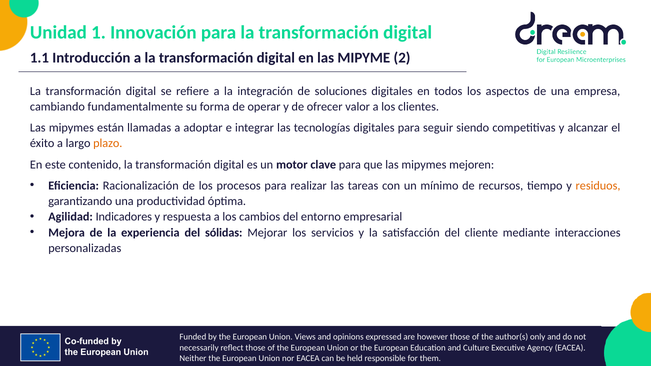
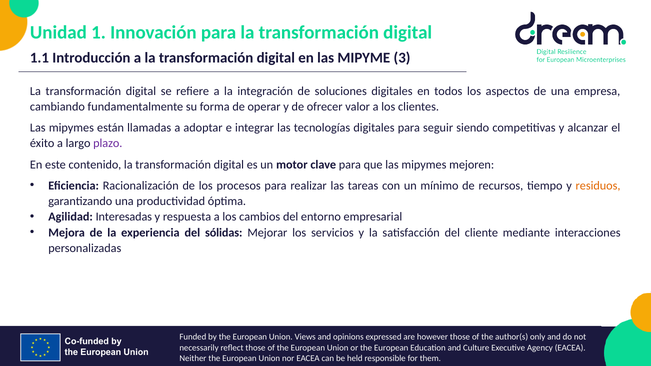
2: 2 -> 3
plazo colour: orange -> purple
Indicadores: Indicadores -> Interesadas
